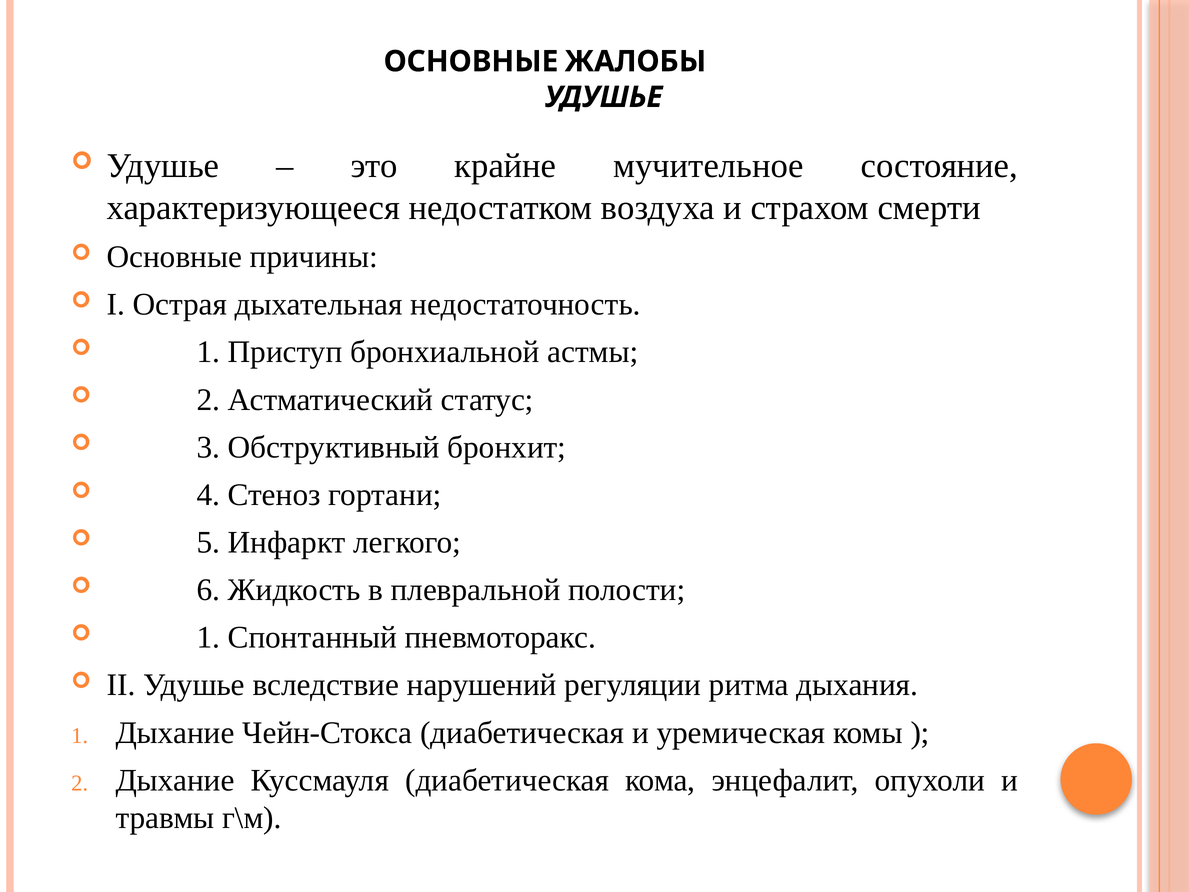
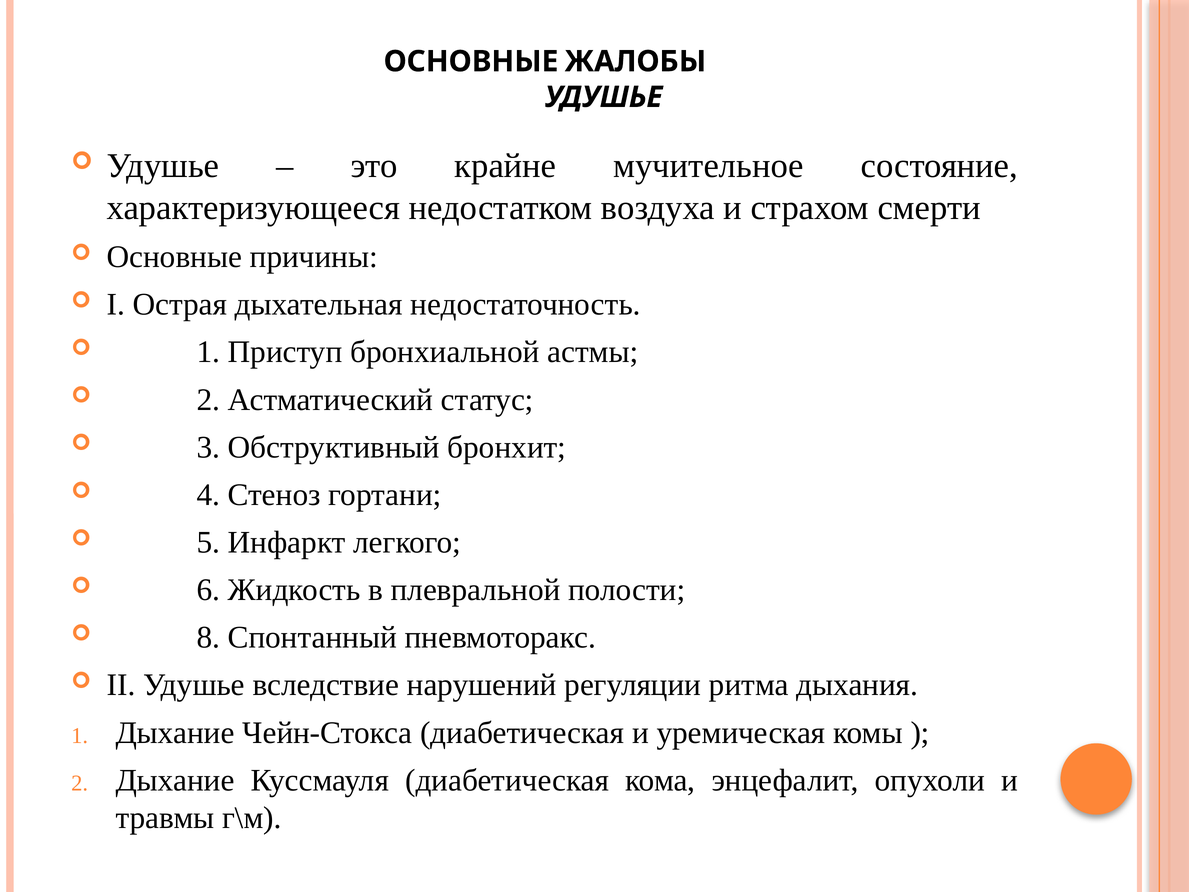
1 at (208, 637): 1 -> 8
